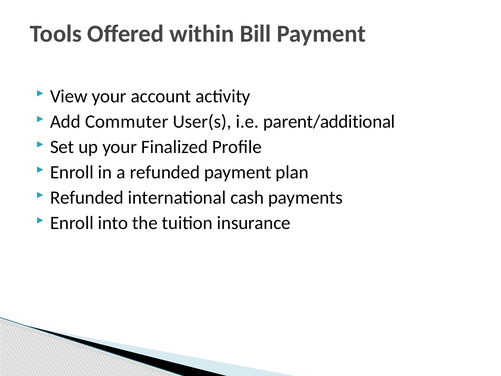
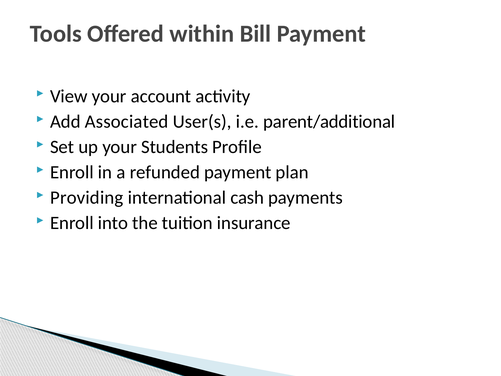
Commuter: Commuter -> Associated
Finalized: Finalized -> Students
Refunded at (87, 198): Refunded -> Providing
